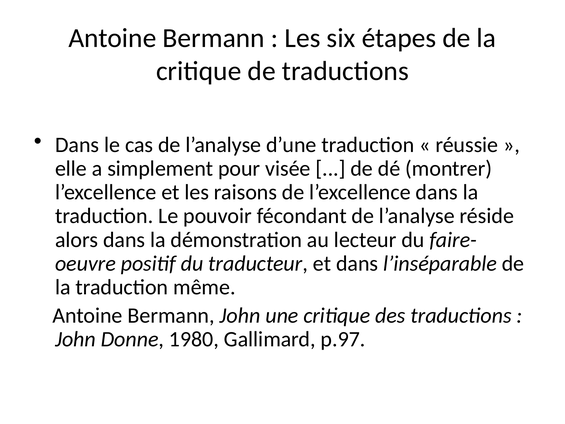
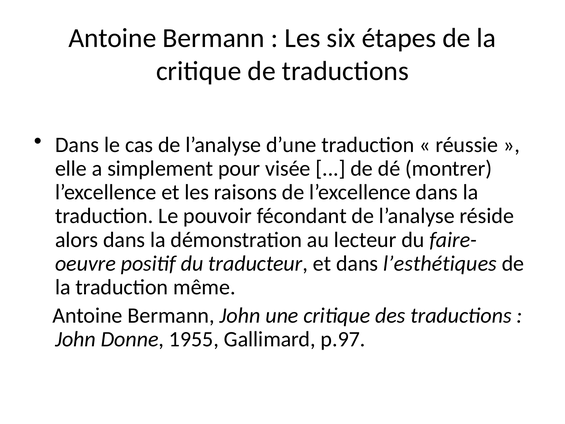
l’inséparable: l’inséparable -> l’esthétiques
1980: 1980 -> 1955
